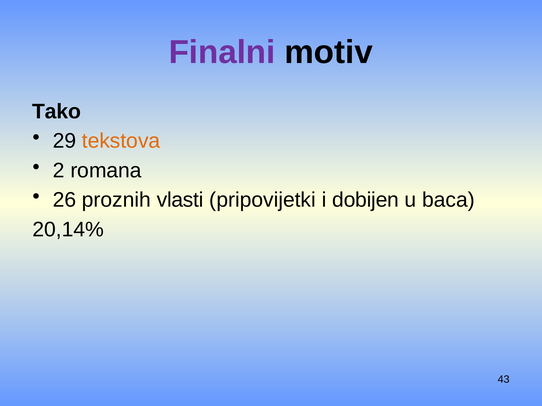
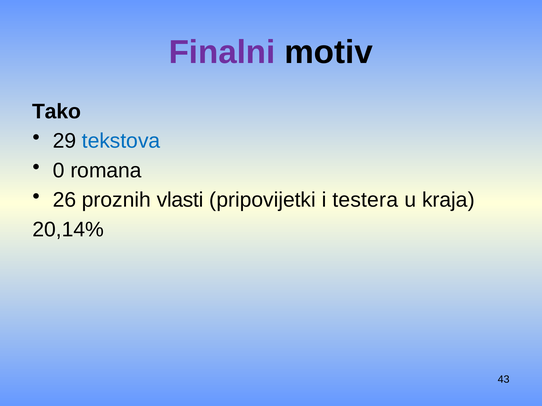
tekstova colour: orange -> blue
2: 2 -> 0
dobijen: dobijen -> testera
baca: baca -> kraja
